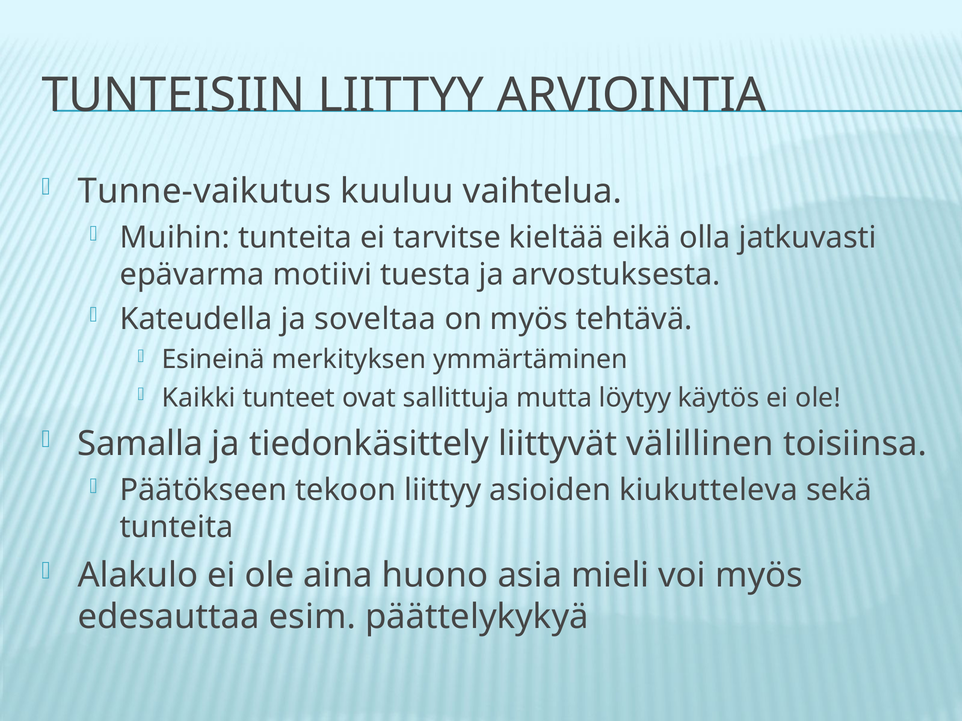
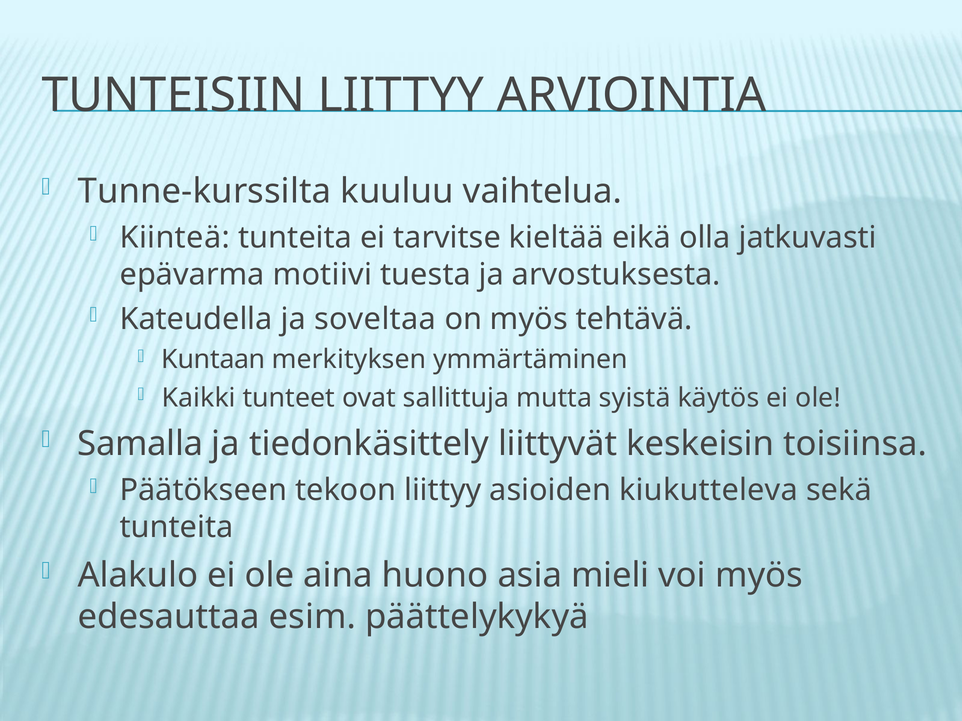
Tunne-vaikutus: Tunne-vaikutus -> Tunne-kurssilta
Muihin: Muihin -> Kiinteä
Esineinä: Esineinä -> Kuntaan
löytyy: löytyy -> syistä
välillinen: välillinen -> keskeisin
